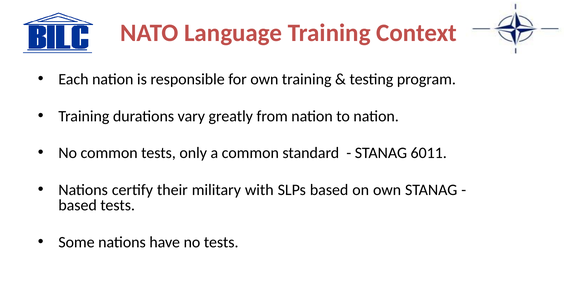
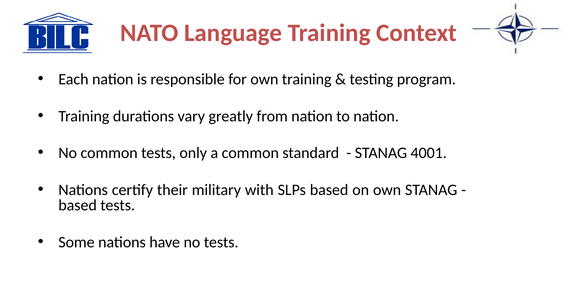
6011: 6011 -> 4001
